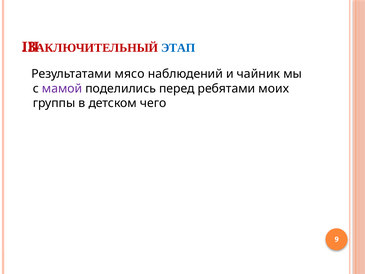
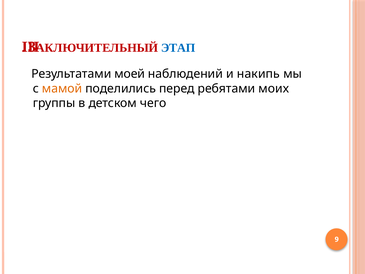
мясо: мясо -> моей
чайник: чайник -> накипь
мамой colour: purple -> orange
